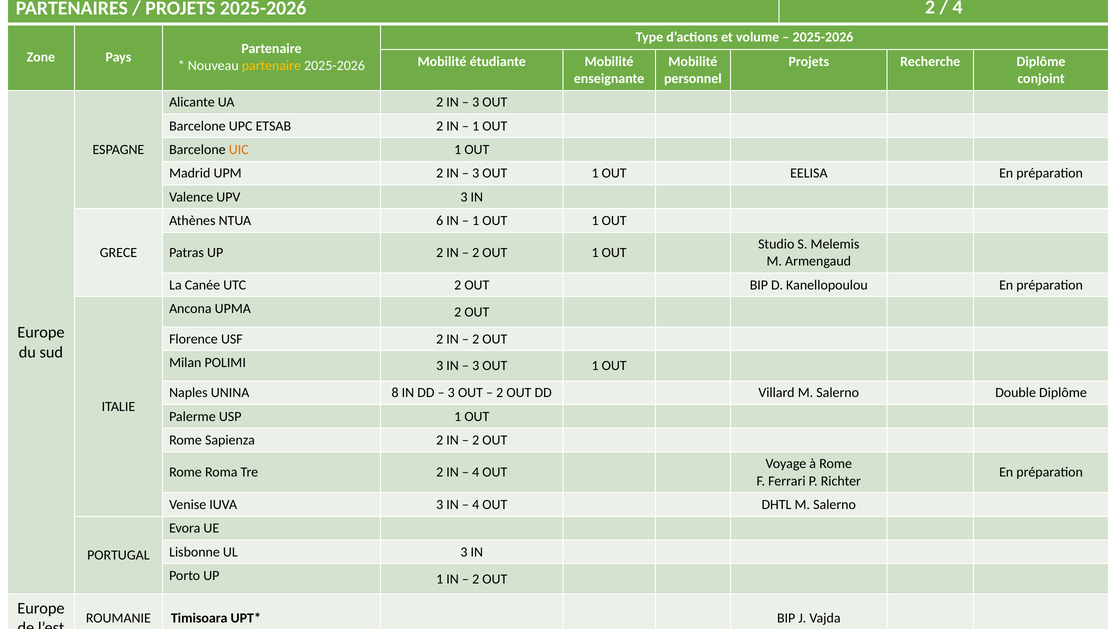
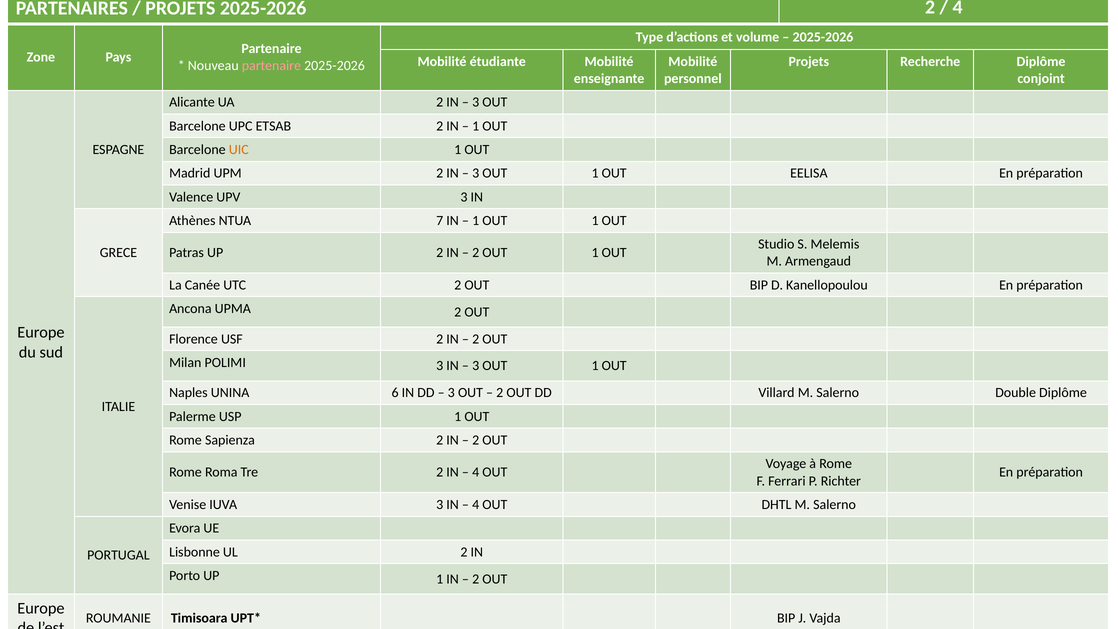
partenaire at (271, 66) colour: yellow -> pink
6: 6 -> 7
8: 8 -> 6
UL 3: 3 -> 2
